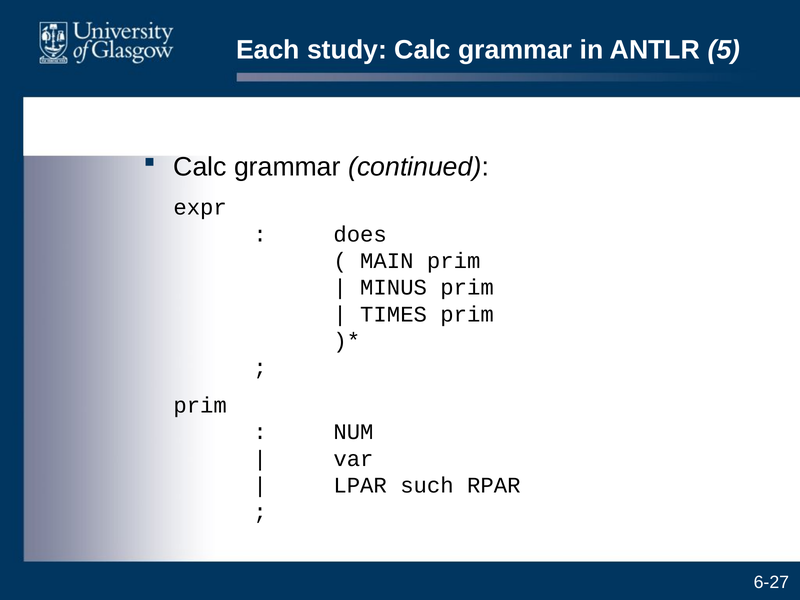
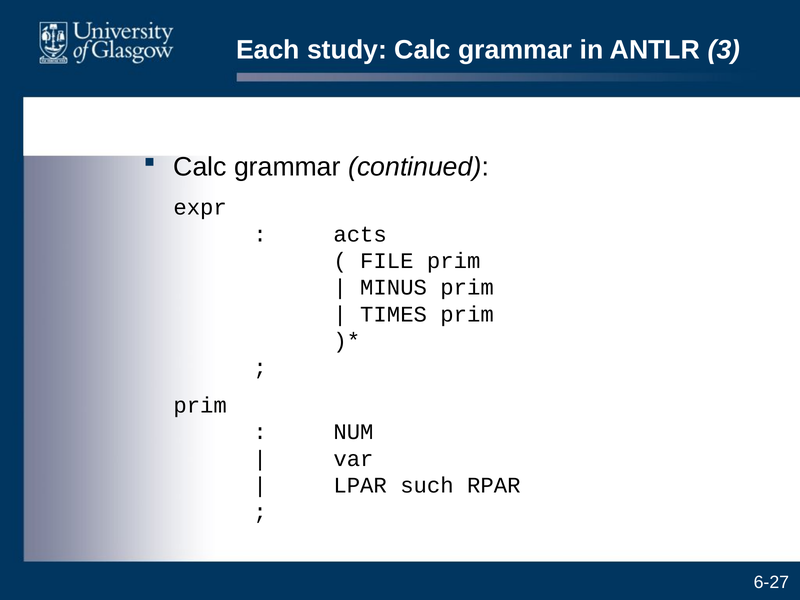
5: 5 -> 3
does: does -> acts
MAIN: MAIN -> FILE
